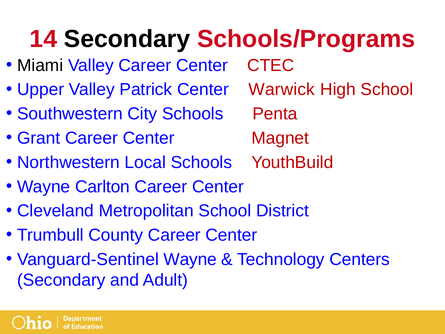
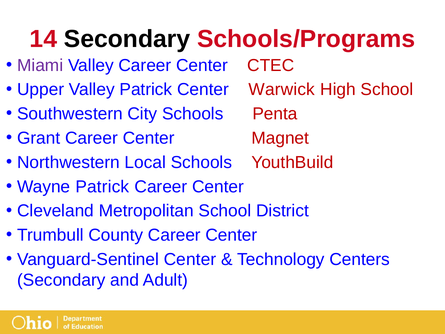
Miami colour: black -> purple
Wayne Carlton: Carlton -> Patrick
Vanguard-Sentinel Wayne: Wayne -> Center
